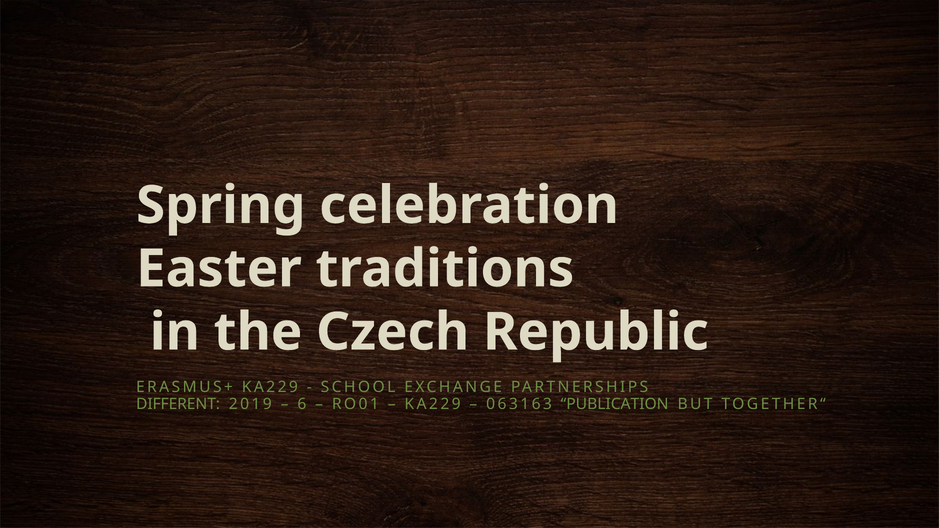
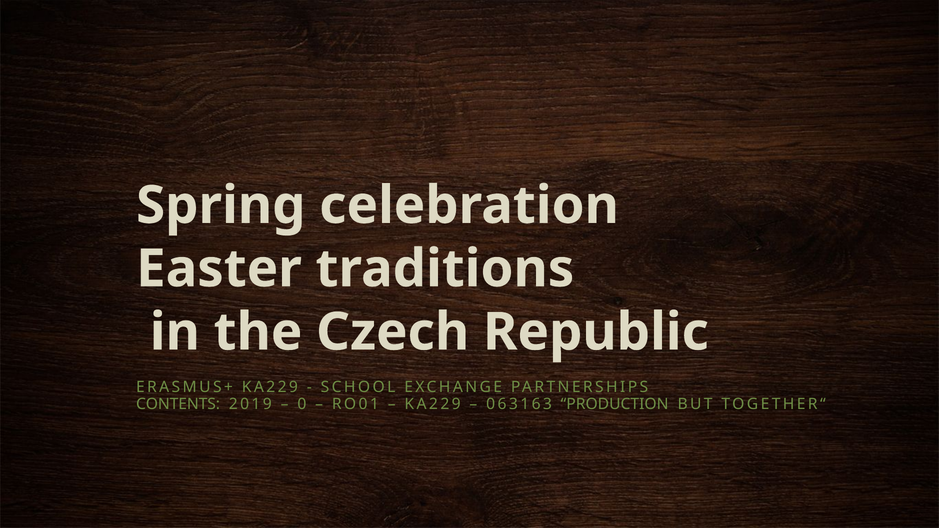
DIFFERENT: DIFFERENT -> CONTENTS
6: 6 -> 0
PUBLICATION: PUBLICATION -> PRODUCTION
